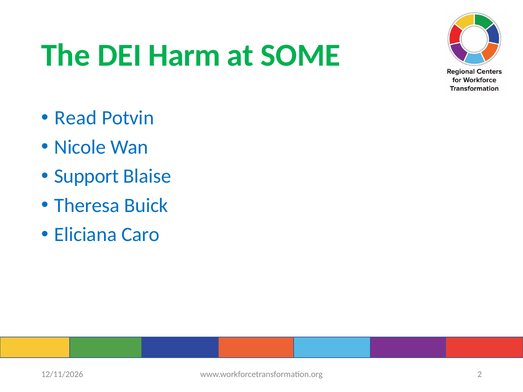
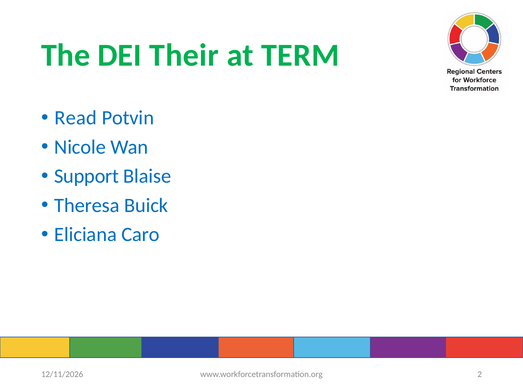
Harm: Harm -> Their
SOME: SOME -> TERM
